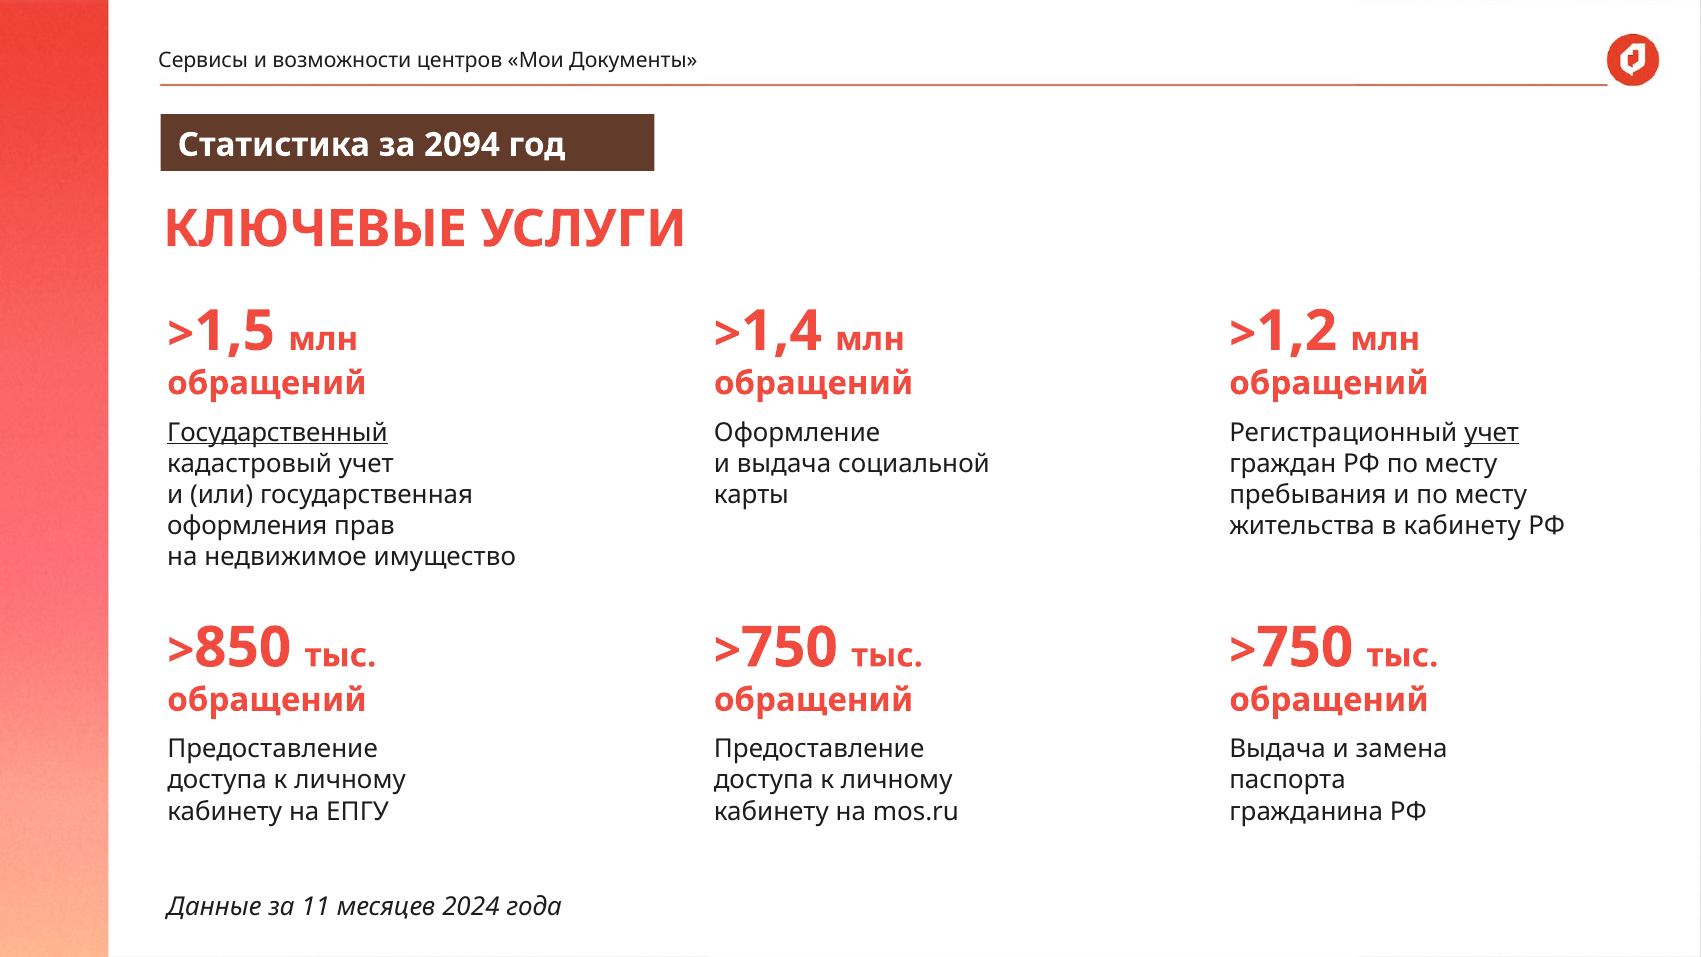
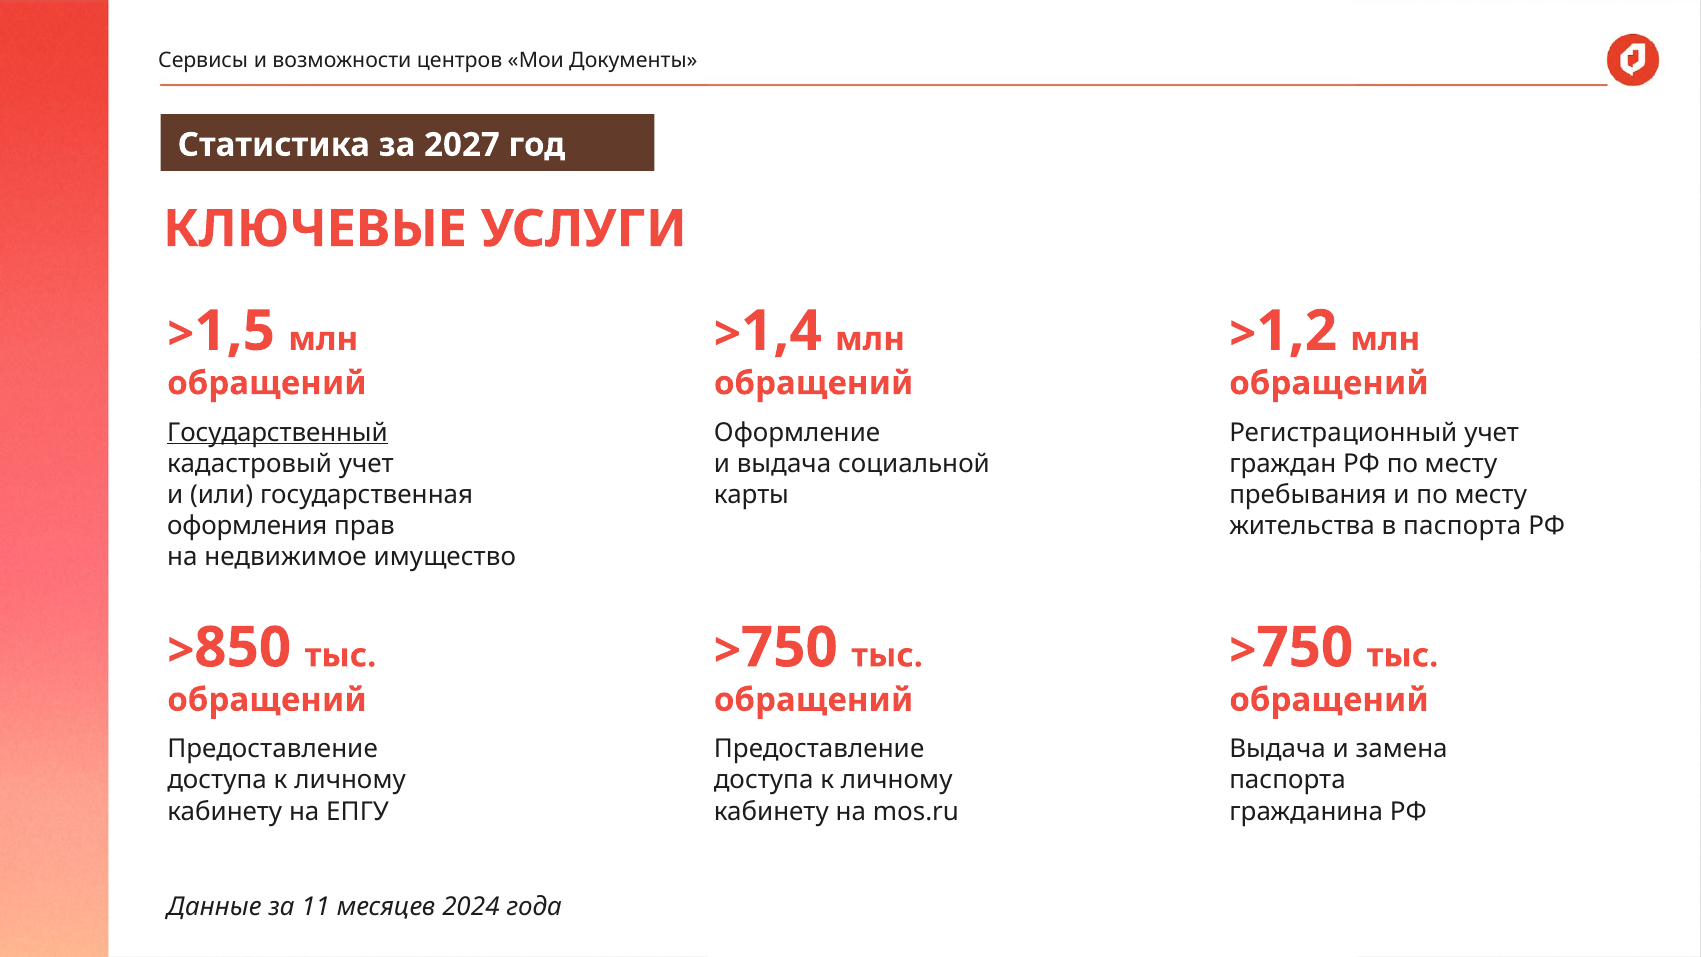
2094: 2094 -> 2027
учет at (1492, 432) underline: present -> none
в кабинету: кабинету -> паспорта
